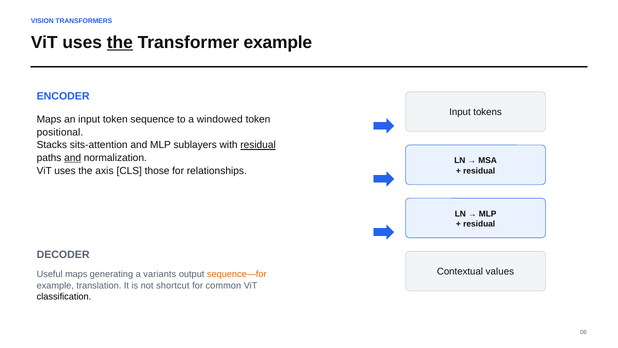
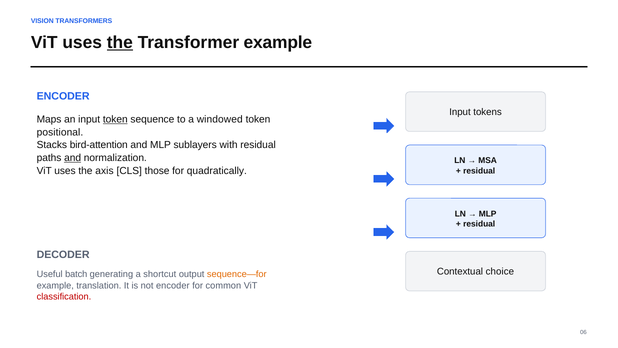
token at (115, 119) underline: none -> present
sits-attention: sits-attention -> bird-attention
residual at (258, 145) underline: present -> none
relationships: relationships -> quadratically
values: values -> choice
Useful maps: maps -> batch
variants: variants -> shortcut
not shortcut: shortcut -> encoder
classification colour: black -> red
